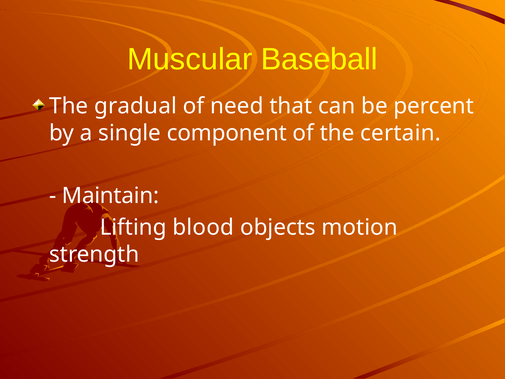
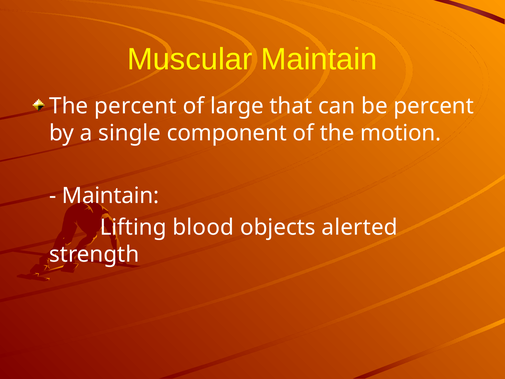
Muscular Baseball: Baseball -> Maintain
The gradual: gradual -> percent
need: need -> large
certain: certain -> motion
motion: motion -> alerted
